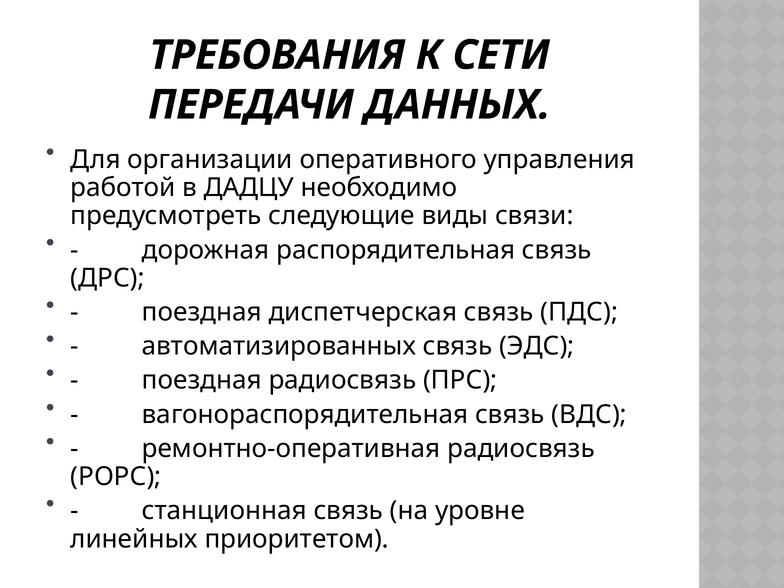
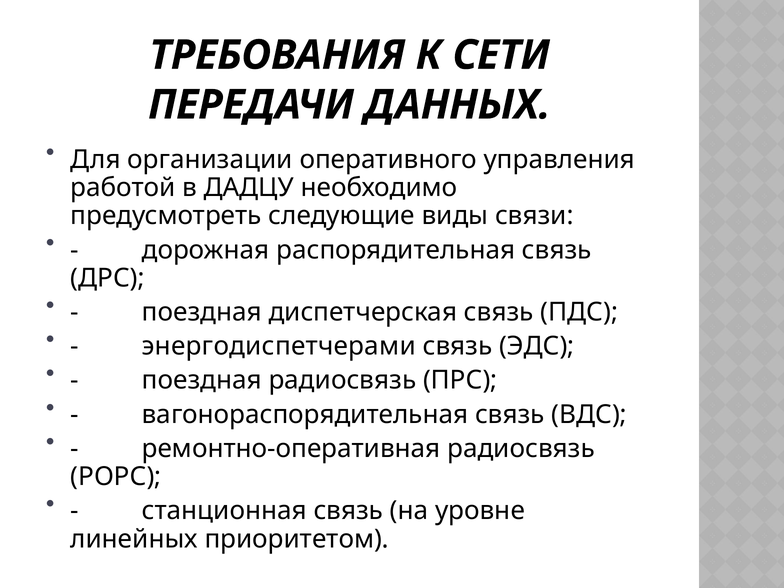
автоматизированных: автоматизированных -> энергодиспетчерами
